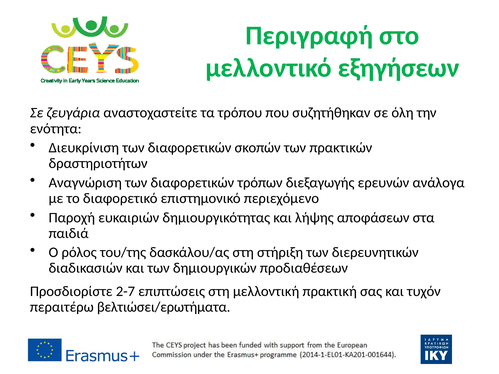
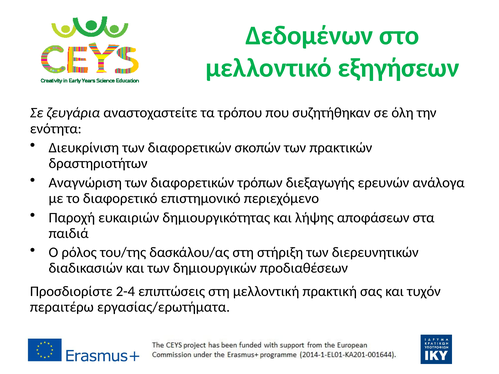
Περιγραφή: Περιγραφή -> Δεδομένων
2-7: 2-7 -> 2-4
βελτιώσει/ερωτήματα: βελτιώσει/ερωτήματα -> εργασίας/ερωτήματα
